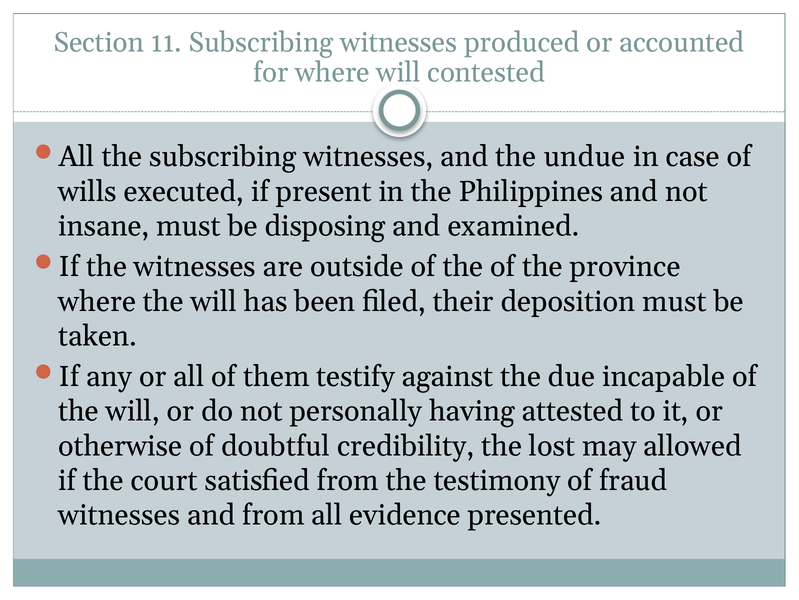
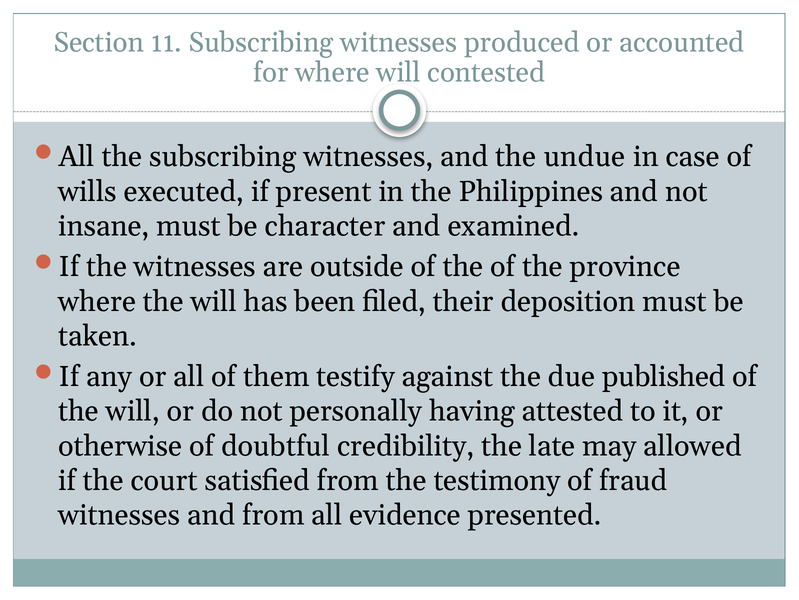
disposing: disposing -> character
incapable: incapable -> published
lost: lost -> late
